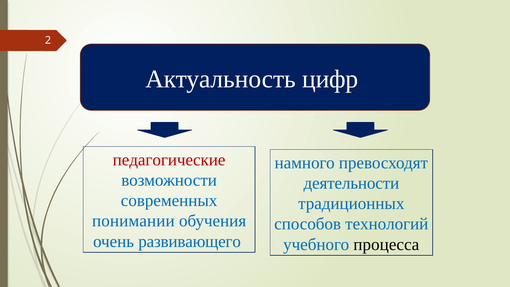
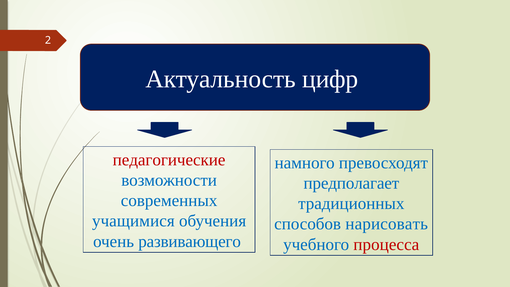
деятельности: деятельности -> предполагает
понимании: понимании -> учащимися
технологий: технологий -> нарисовать
процесса colour: black -> red
